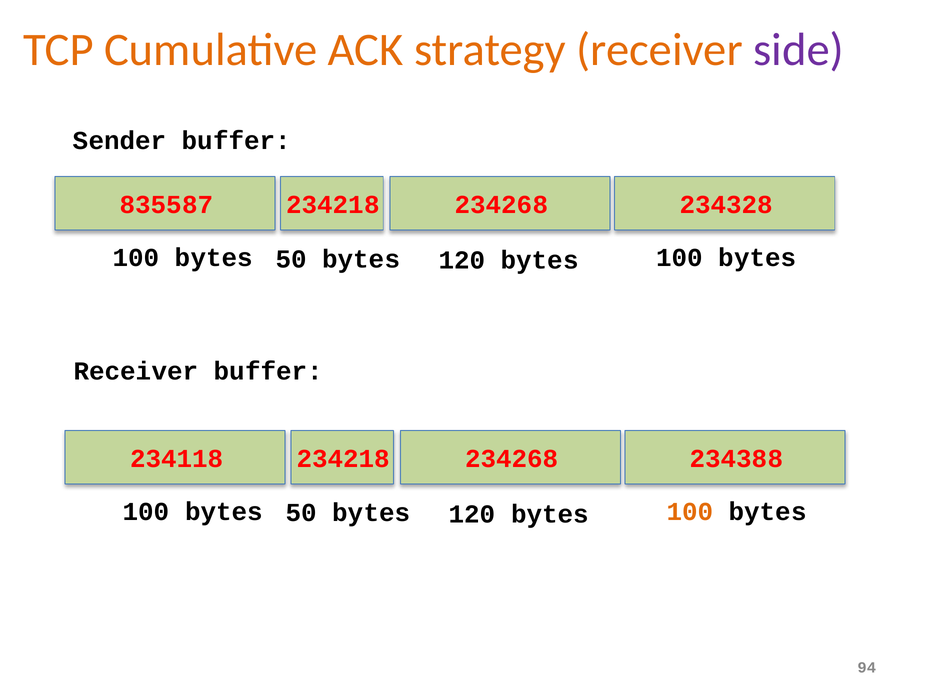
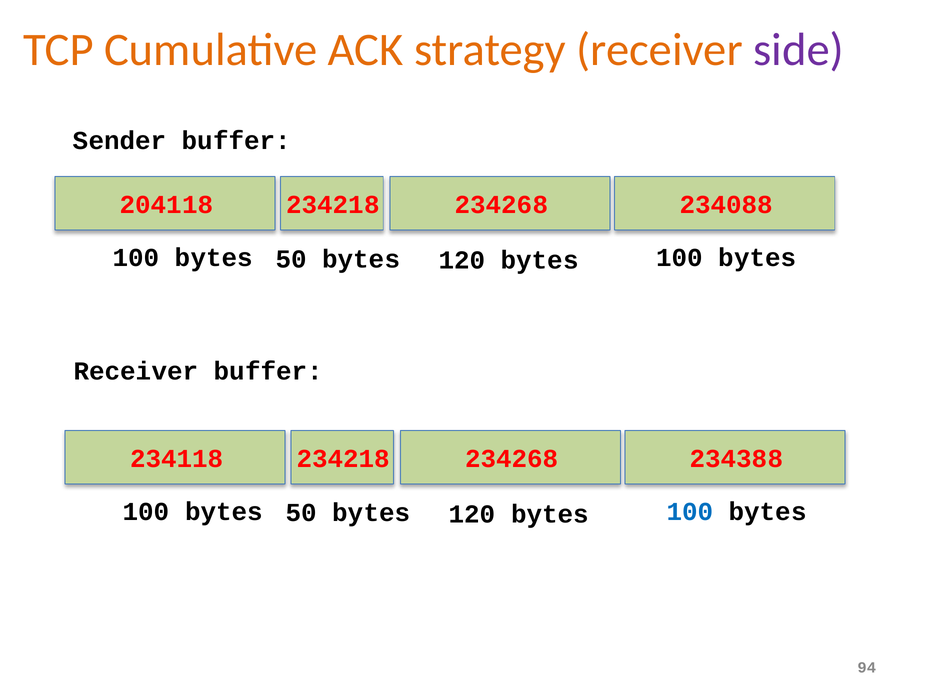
835587: 835587 -> 204118
234328: 234328 -> 234088
100 at (690, 512) colour: orange -> blue
